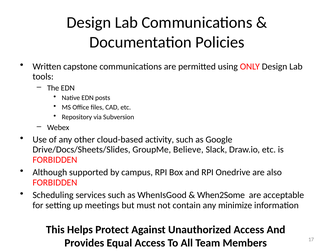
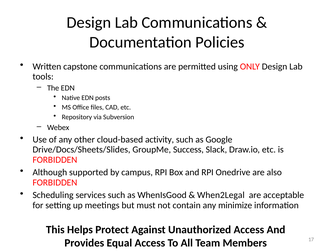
Believe: Believe -> Success
When2Some: When2Some -> When2Legal
